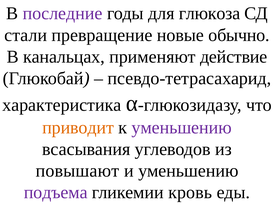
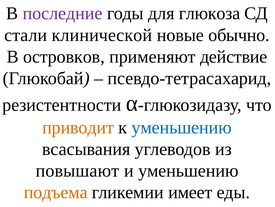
превращение: превращение -> клинической
канальцах: канальцах -> островков
характеристика: характеристика -> резистентности
уменьшению at (182, 127) colour: purple -> blue
подъема colour: purple -> orange
кровь: кровь -> имеет
